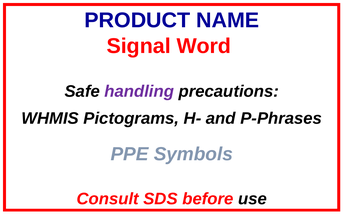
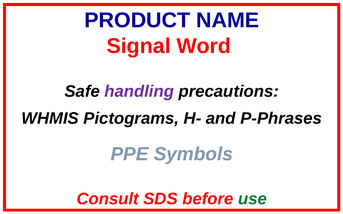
use colour: black -> green
